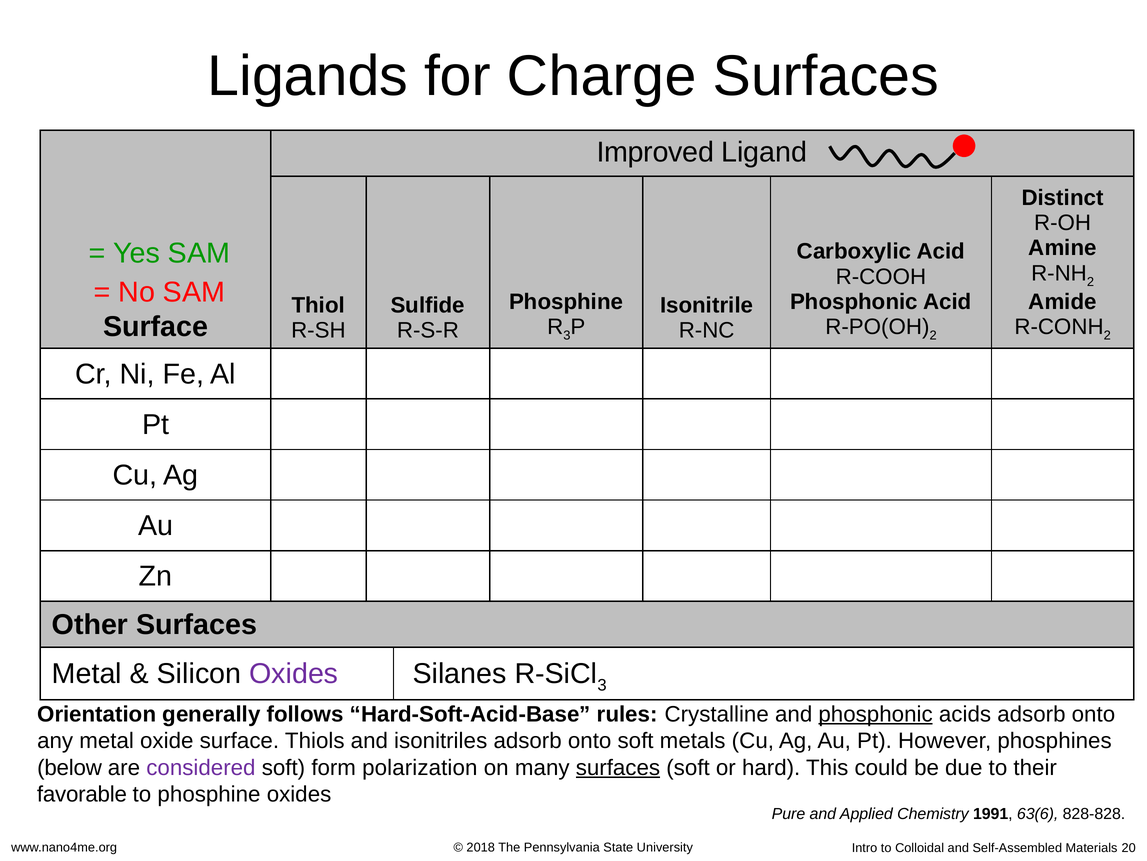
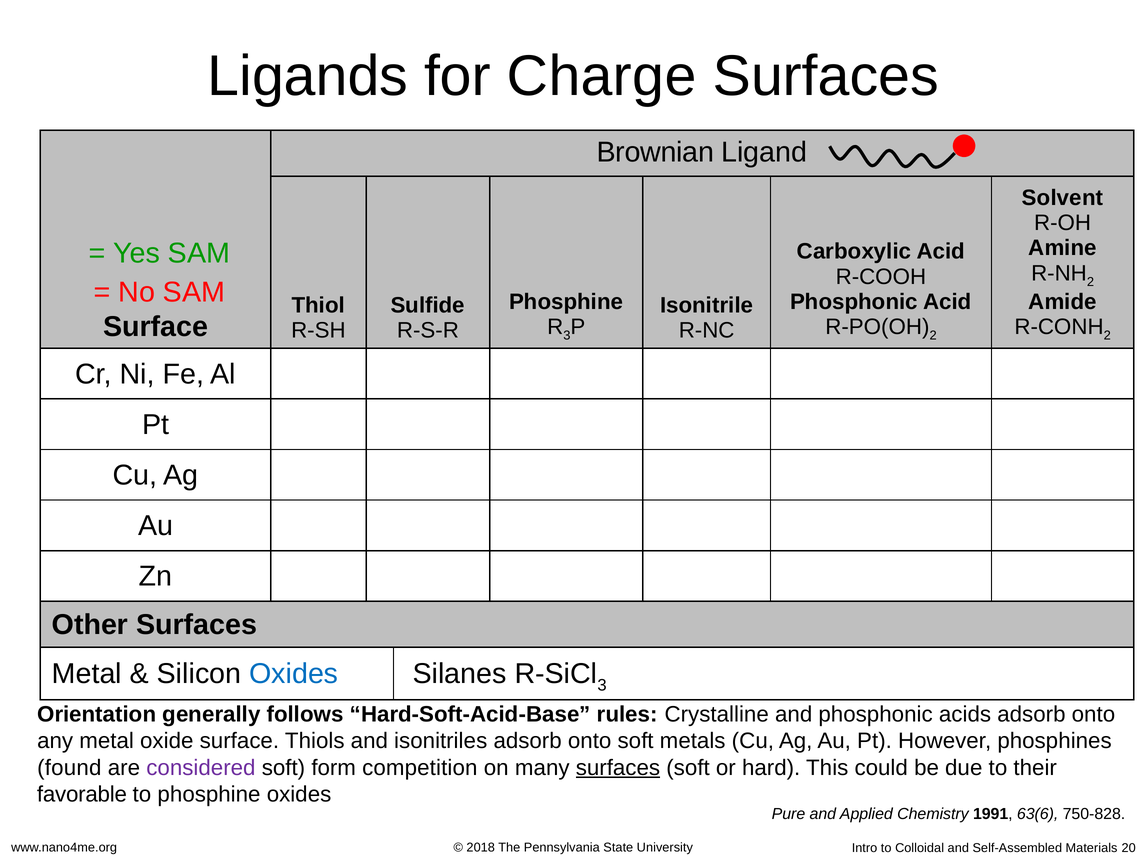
Improved: Improved -> Brownian
Distinct: Distinct -> Solvent
Oxides at (294, 673) colour: purple -> blue
phosphonic at (876, 714) underline: present -> none
below: below -> found
polarization: polarization -> competition
828-828: 828-828 -> 750-828
